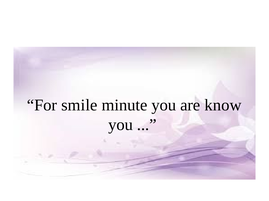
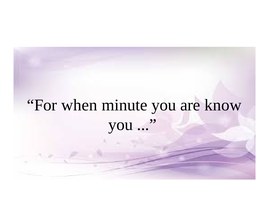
smile: smile -> when
